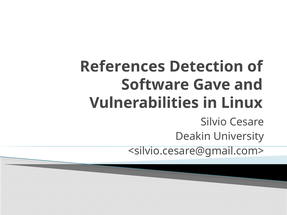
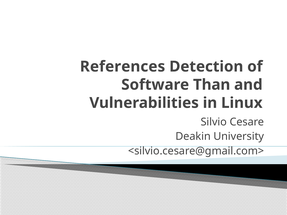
Gave: Gave -> Than
